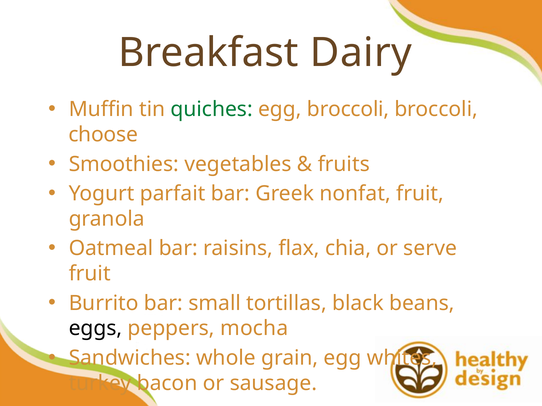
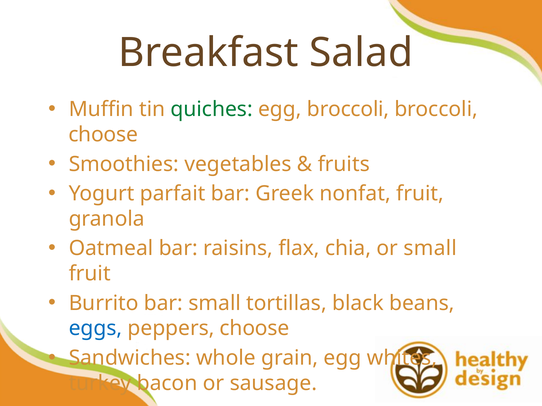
Dairy: Dairy -> Salad
or serve: serve -> small
eggs colour: black -> blue
peppers mocha: mocha -> choose
